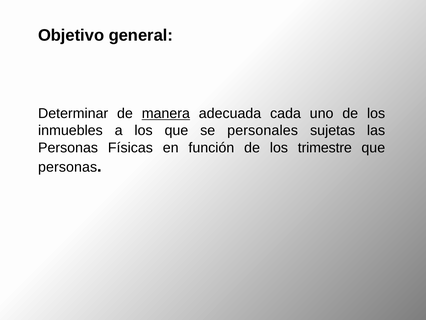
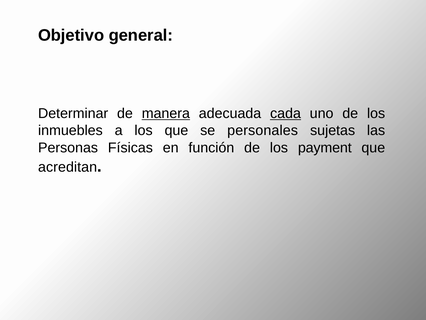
cada underline: none -> present
trimestre: trimestre -> payment
personas at (68, 167): personas -> acreditan
